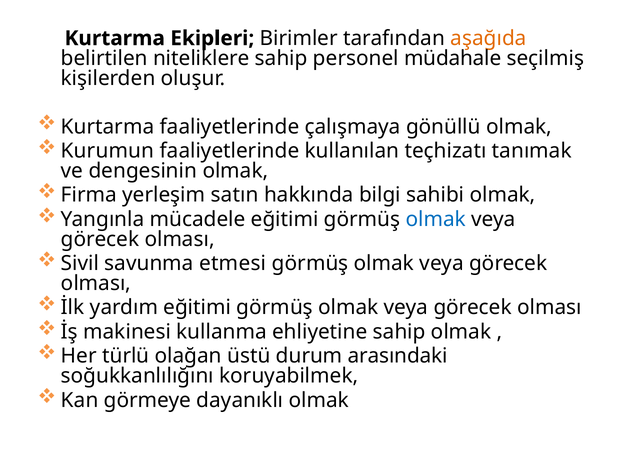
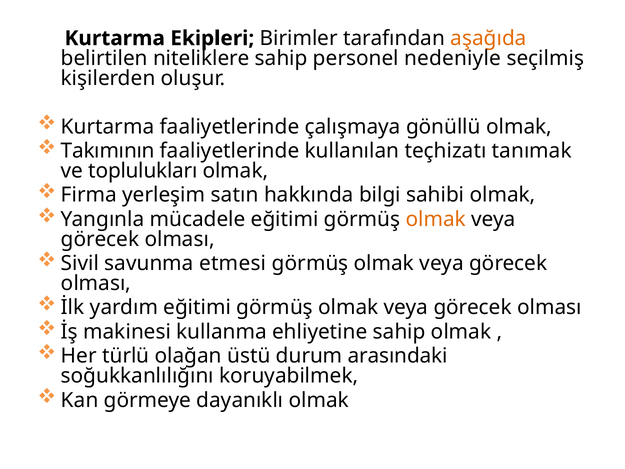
müdahale: müdahale -> nedeniyle
Kurumun: Kurumun -> Takımının
dengesinin: dengesinin -> toplulukları
olmak at (436, 219) colour: blue -> orange
